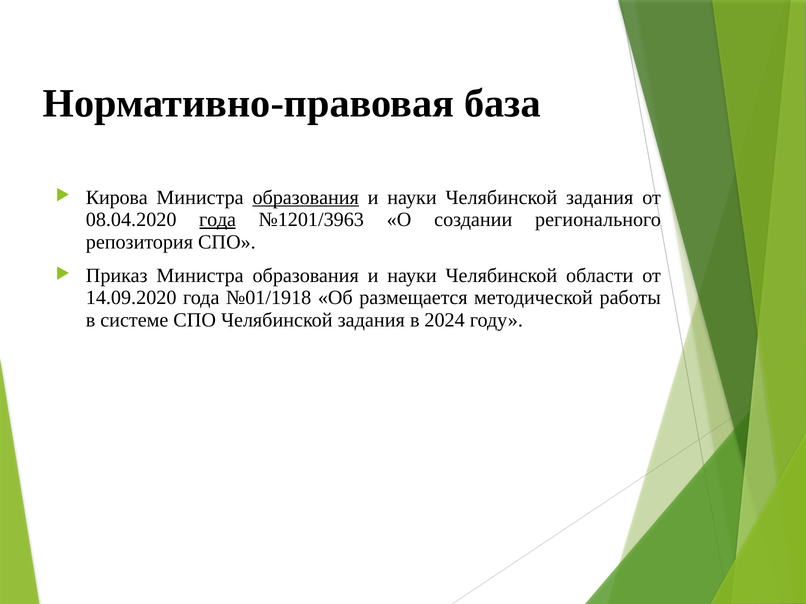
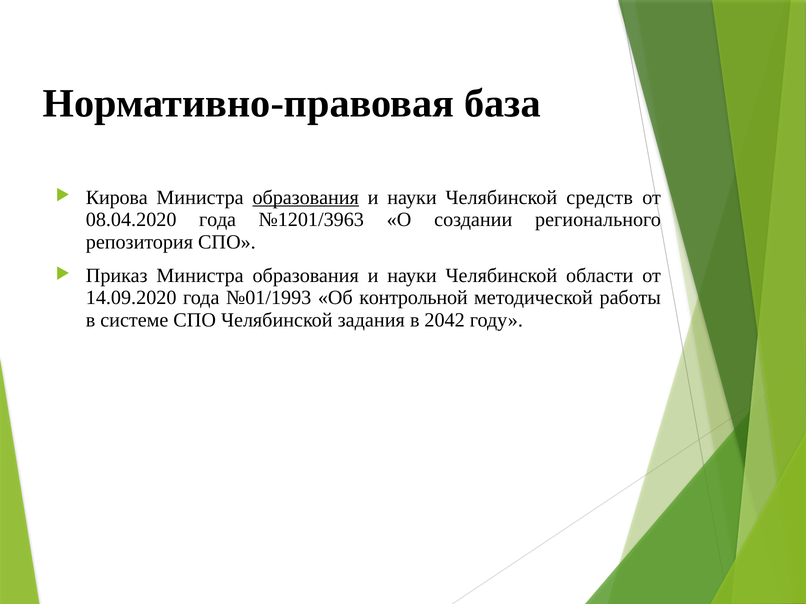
науки Челябинской задания: задания -> средств
года at (218, 220) underline: present -> none
№01/1918: №01/1918 -> №01/1993
размещается: размещается -> контрольной
2024: 2024 -> 2042
